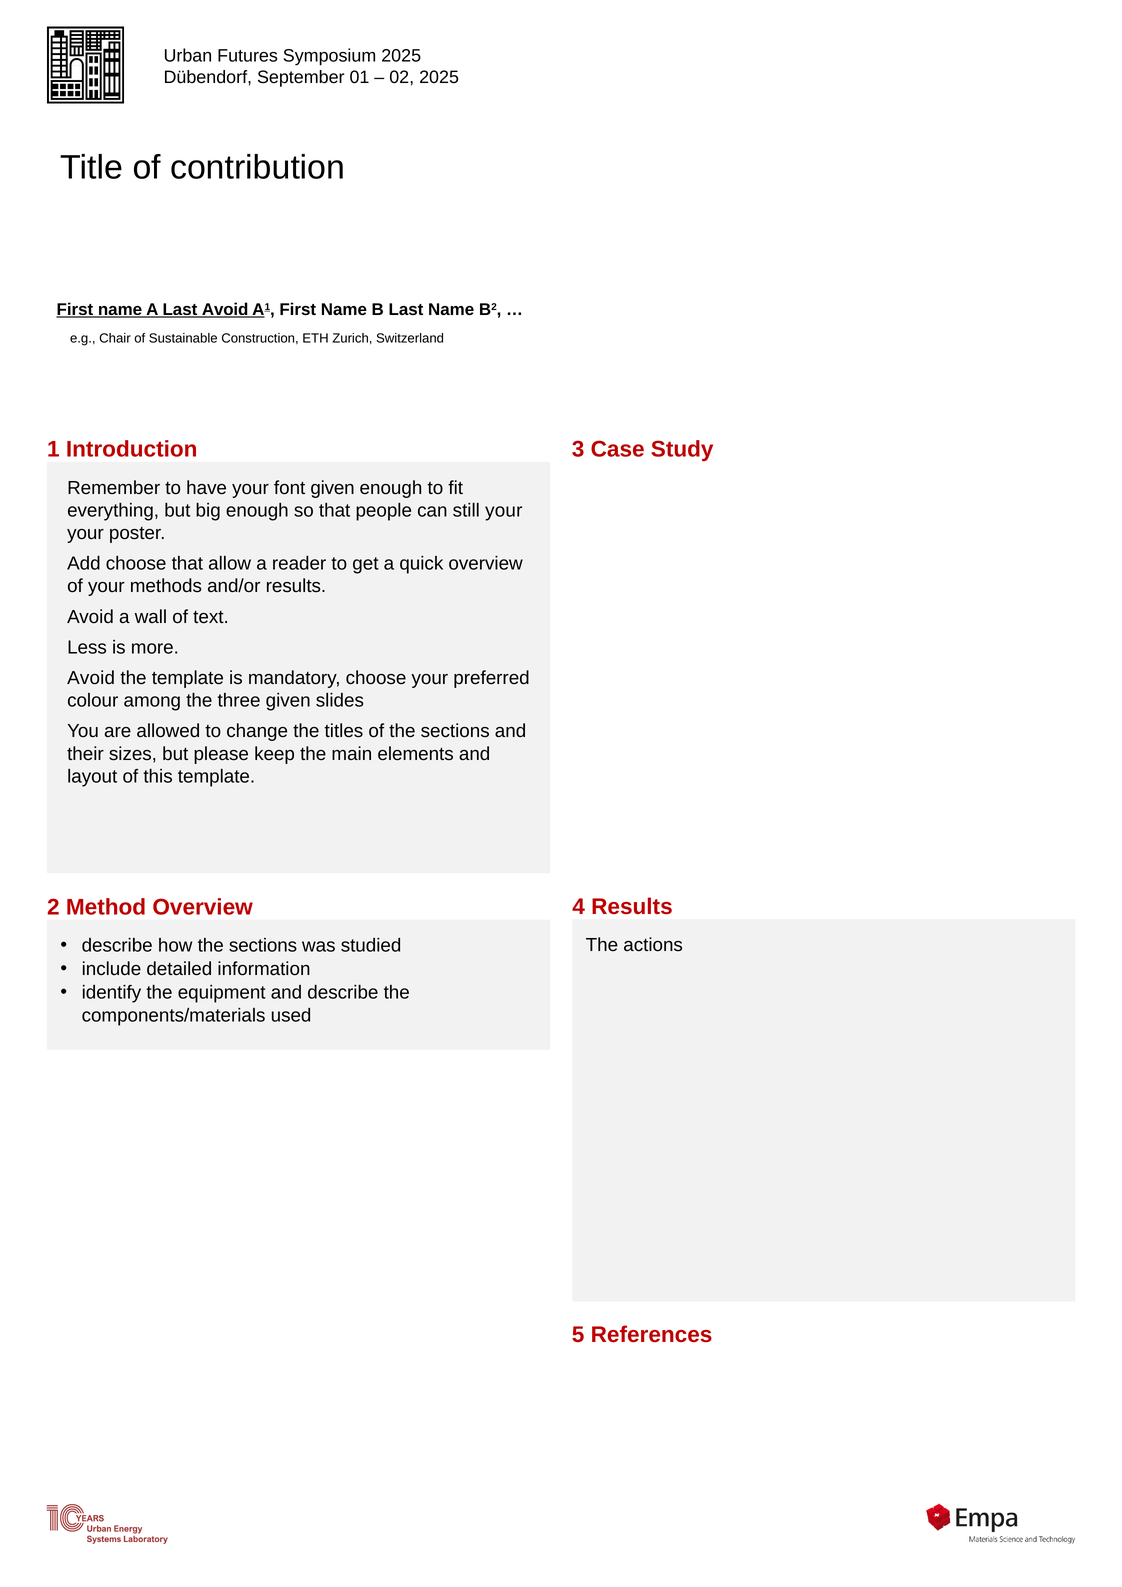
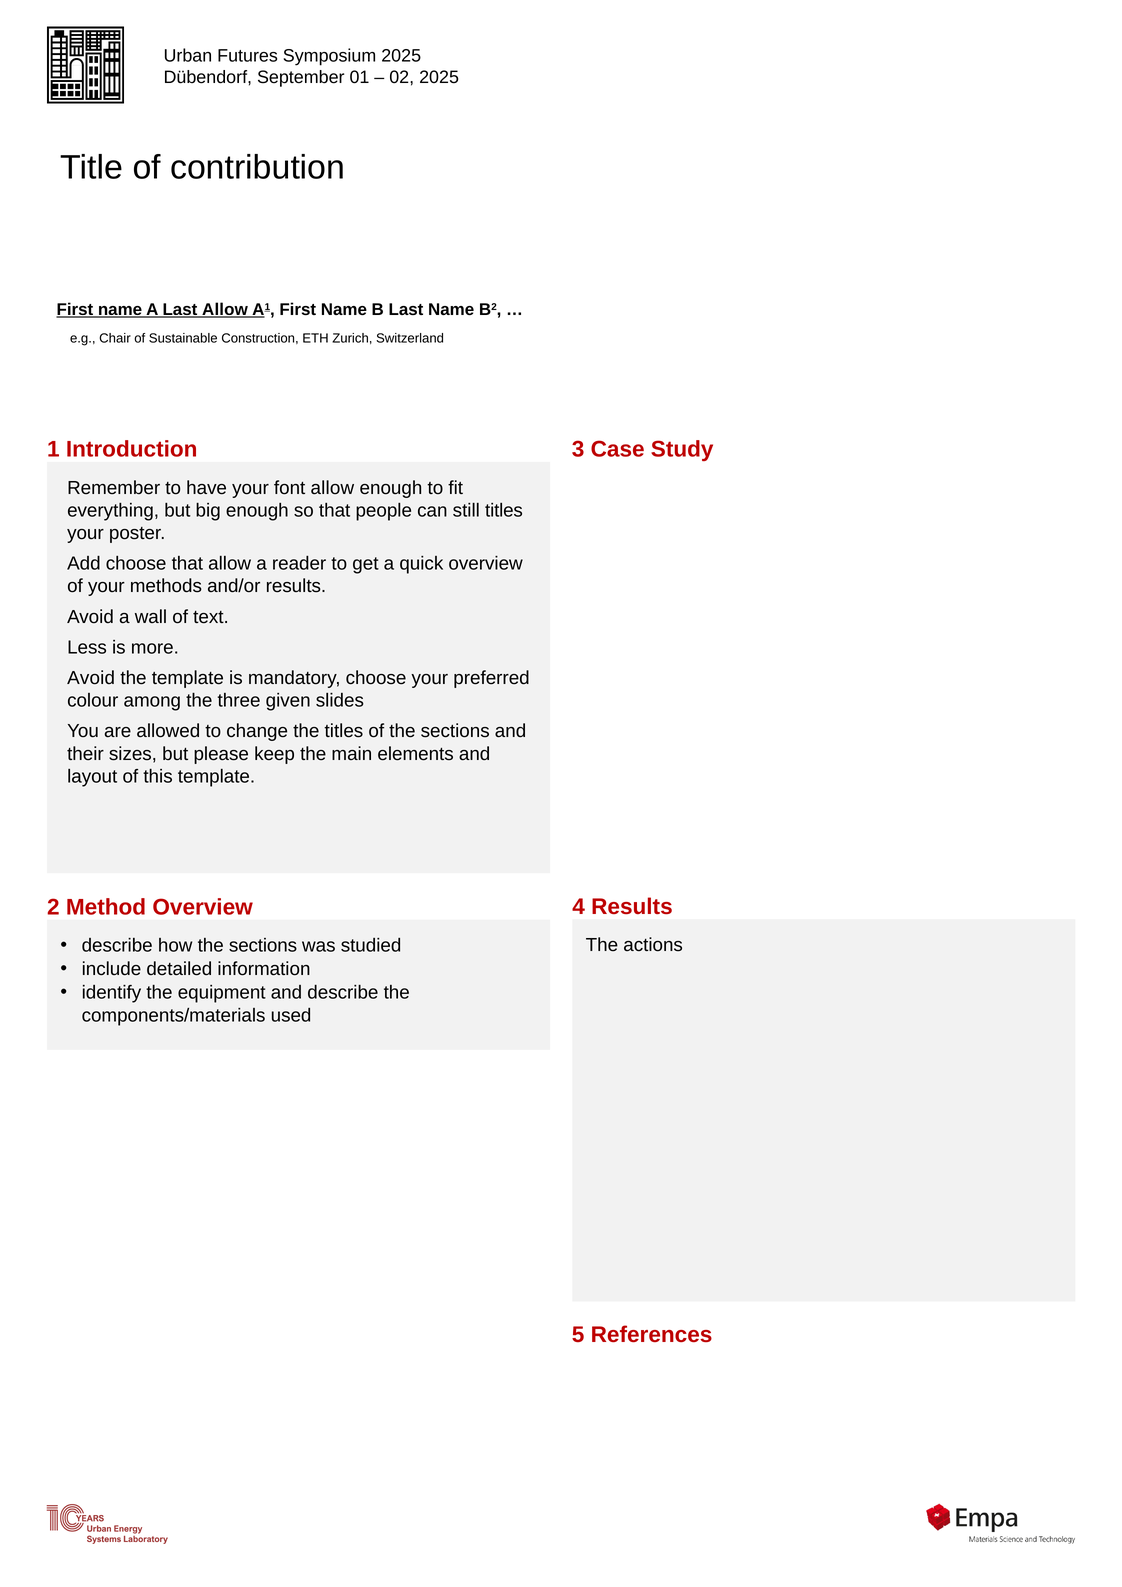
Last Avoid: Avoid -> Allow
font given: given -> allow
still your: your -> titles
